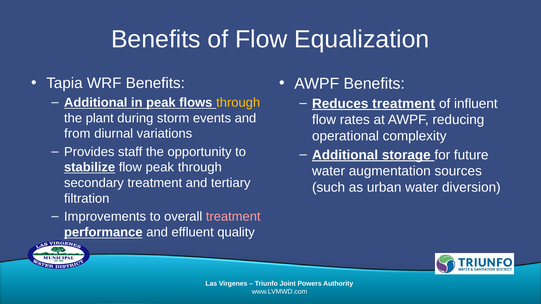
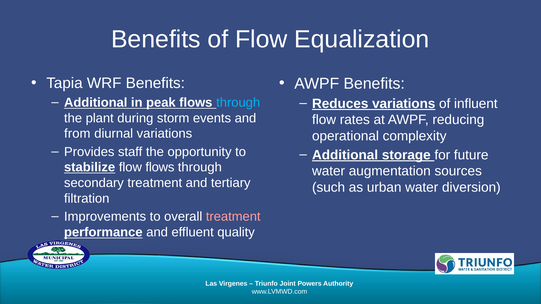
through at (238, 103) colour: yellow -> light blue
Reduces treatment: treatment -> variations
flow peak: peak -> flows
